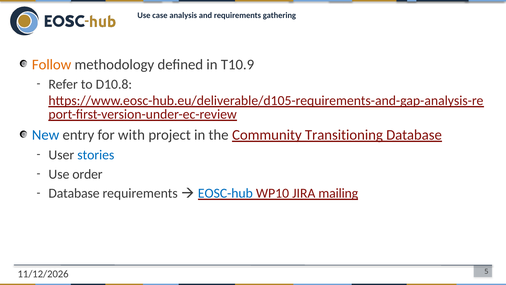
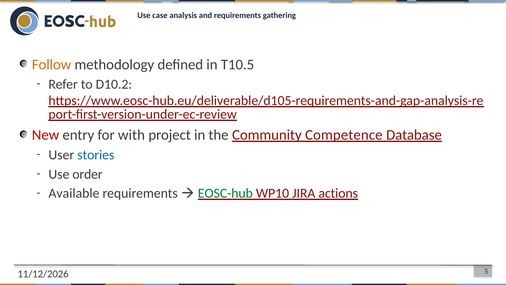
T10.9: T10.9 -> T10.5
D10.8: D10.8 -> D10.2
New colour: blue -> red
Transitioning: Transitioning -> Competence
Database at (74, 193): Database -> Available
EOSC-hub colour: blue -> green
mailing: mailing -> actions
